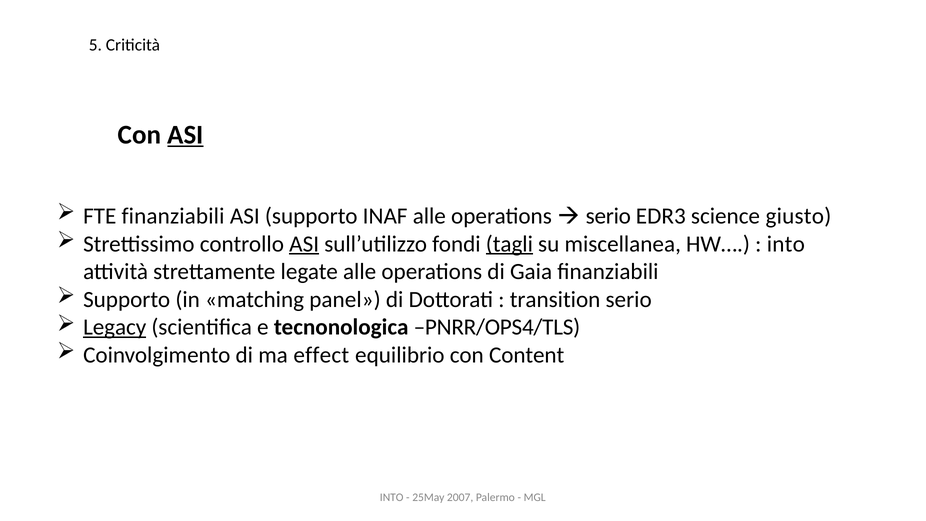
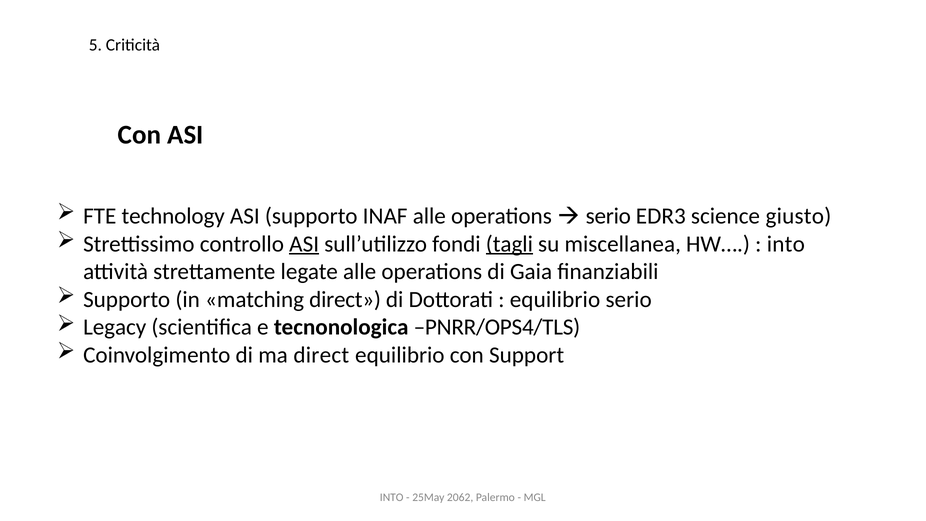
ASI at (185, 135) underline: present -> none
FTE finanziabili: finanziabili -> technology
matching panel: panel -> direct
transition at (555, 299): transition -> equilibrio
Legacy underline: present -> none
ma effect: effect -> direct
Content: Content -> Support
2007: 2007 -> 2062
